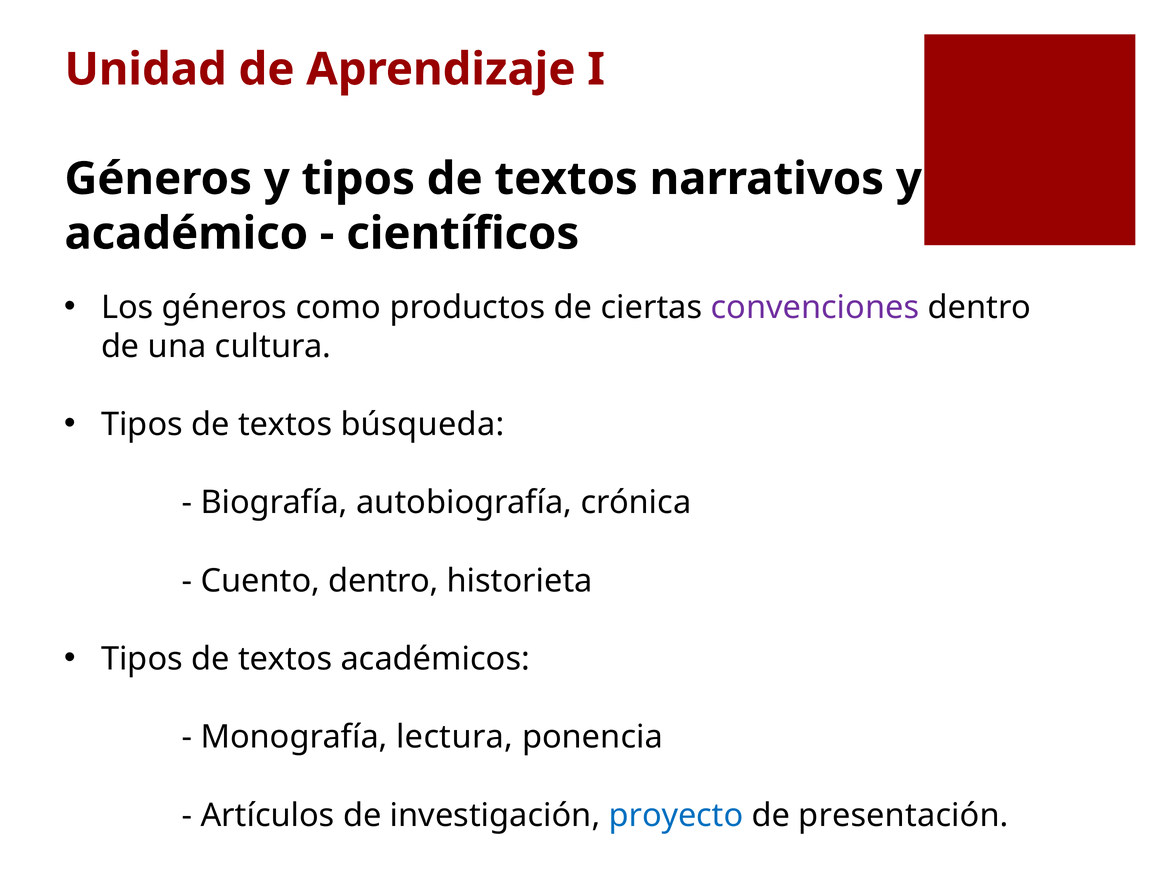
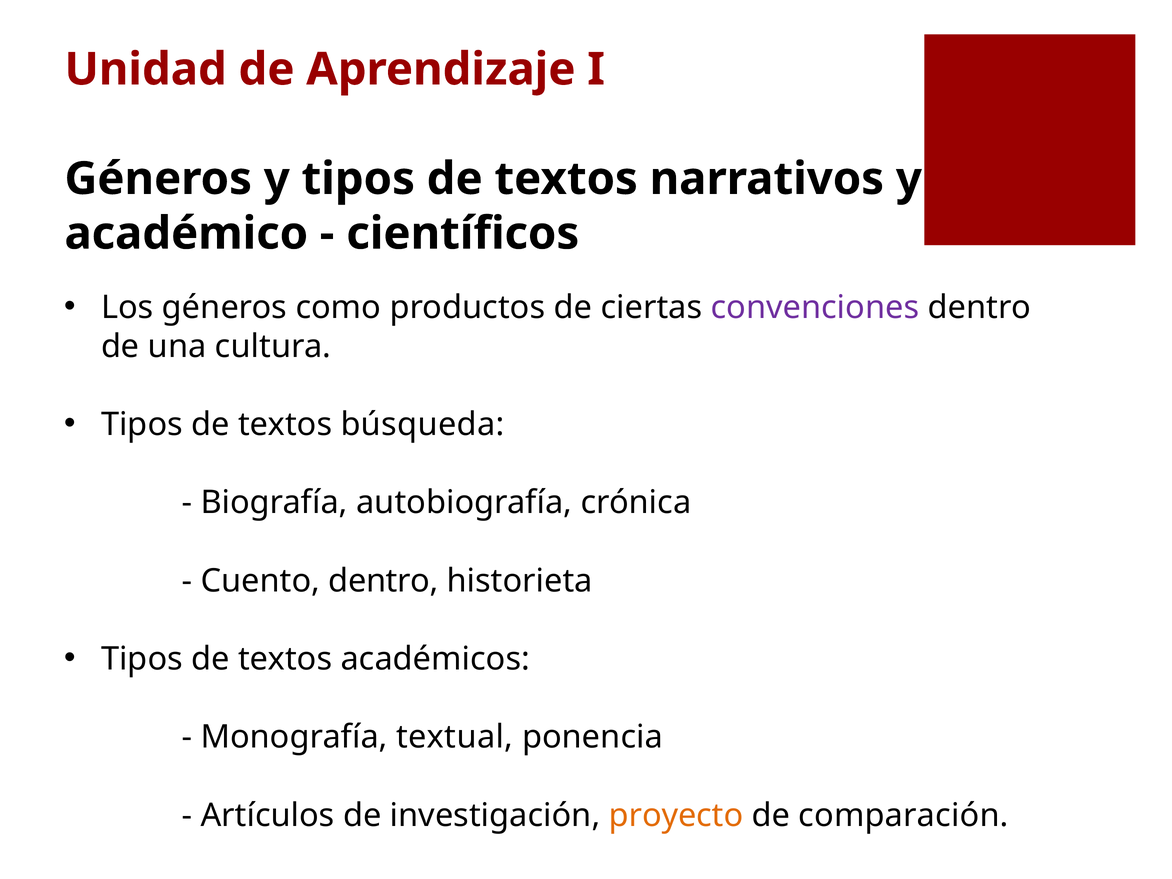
lectura: lectura -> textual
proyecto colour: blue -> orange
presentación: presentación -> comparación
